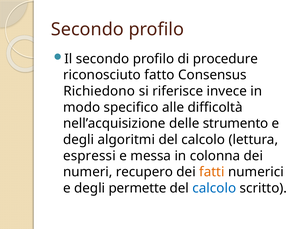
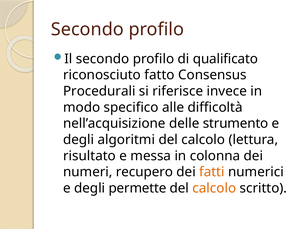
procedure: procedure -> qualificato
Richiedono: Richiedono -> Procedurali
espressi: espressi -> risultato
calcolo at (214, 188) colour: blue -> orange
